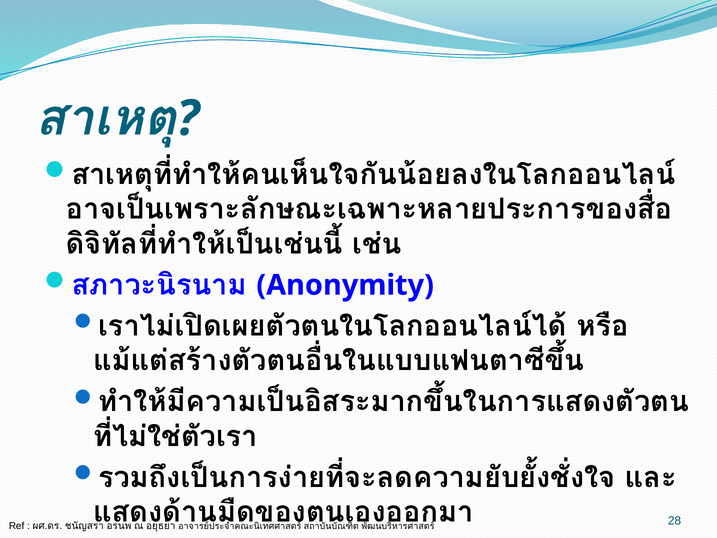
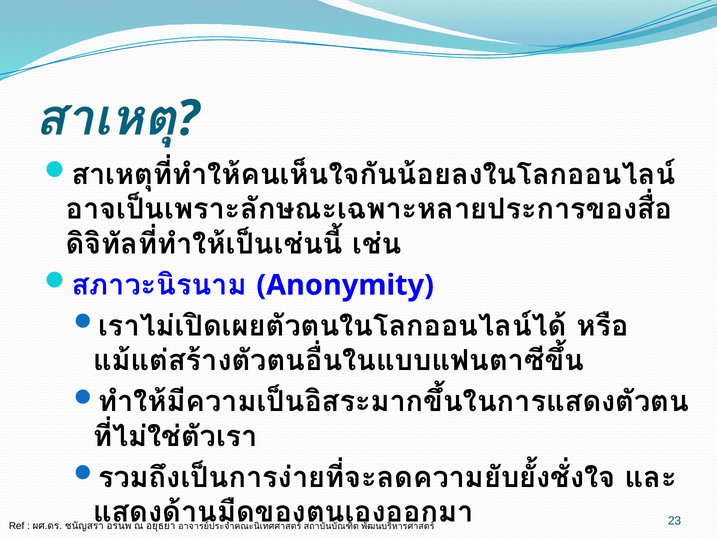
28: 28 -> 23
